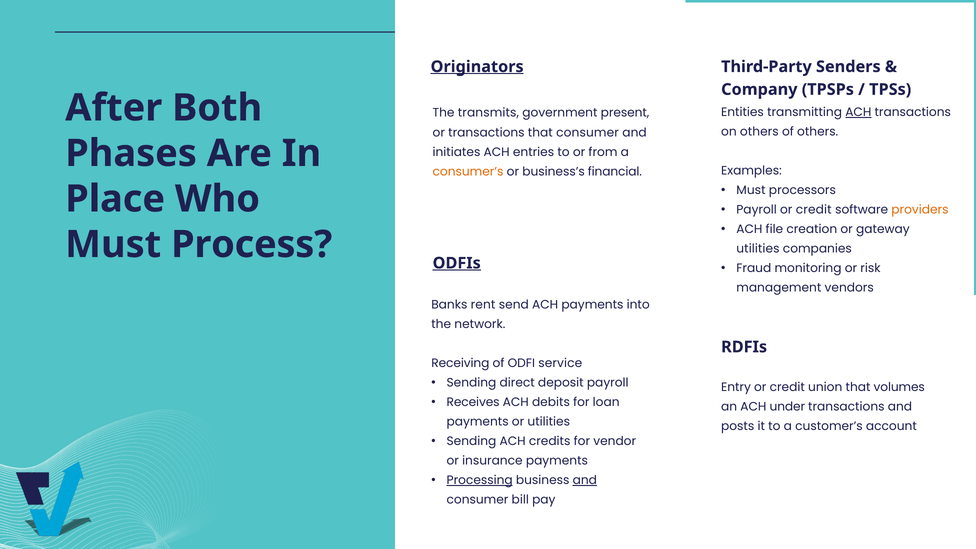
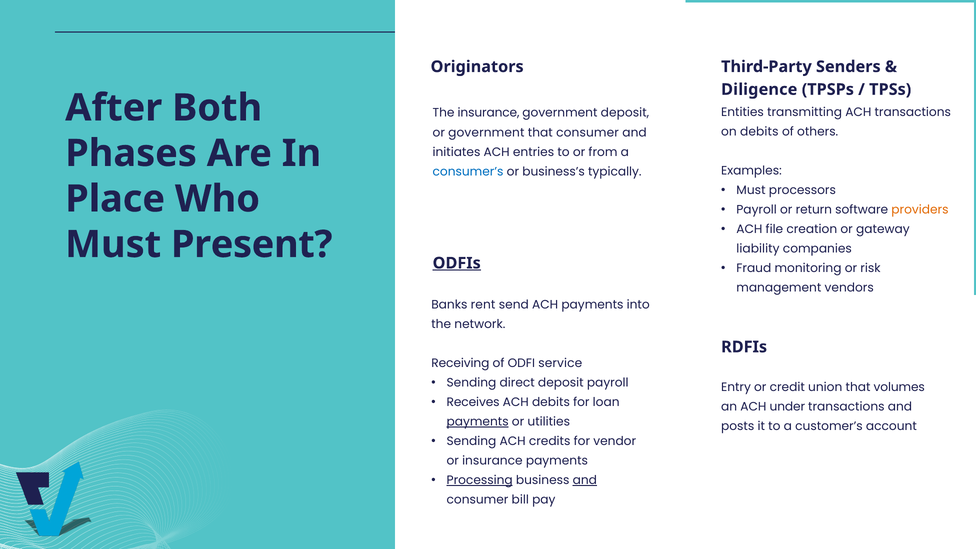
Originators underline: present -> none
Company: Company -> Diligence
ACH at (858, 112) underline: present -> none
The transmits: transmits -> insurance
government present: present -> deposit
on others: others -> debits
or transactions: transactions -> government
consumer’s colour: orange -> blue
financial: financial -> typically
Payroll or credit: credit -> return
Process: Process -> Present
utilities at (758, 249): utilities -> liability
payments at (478, 422) underline: none -> present
